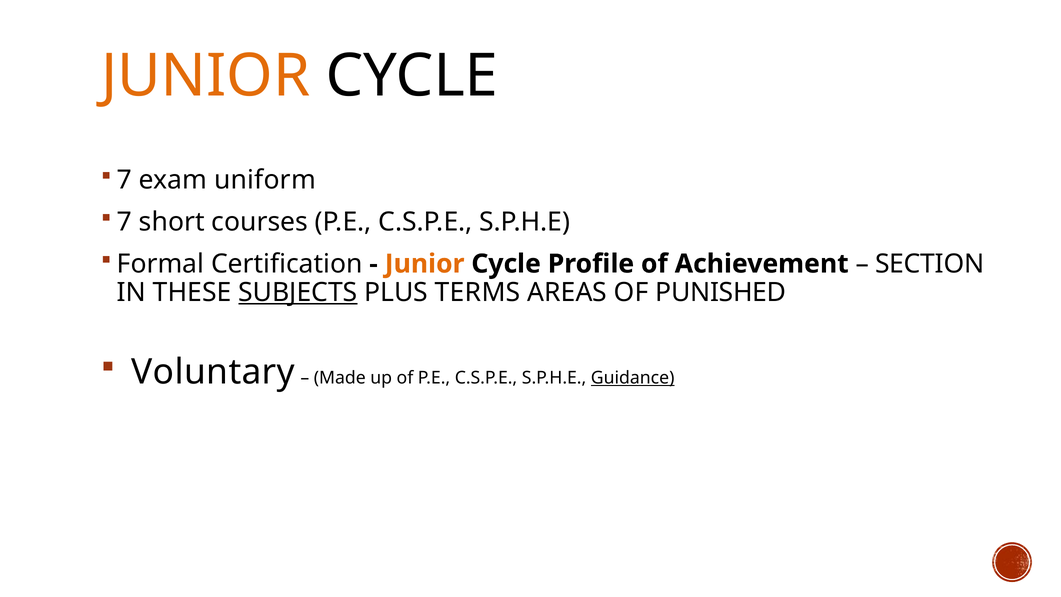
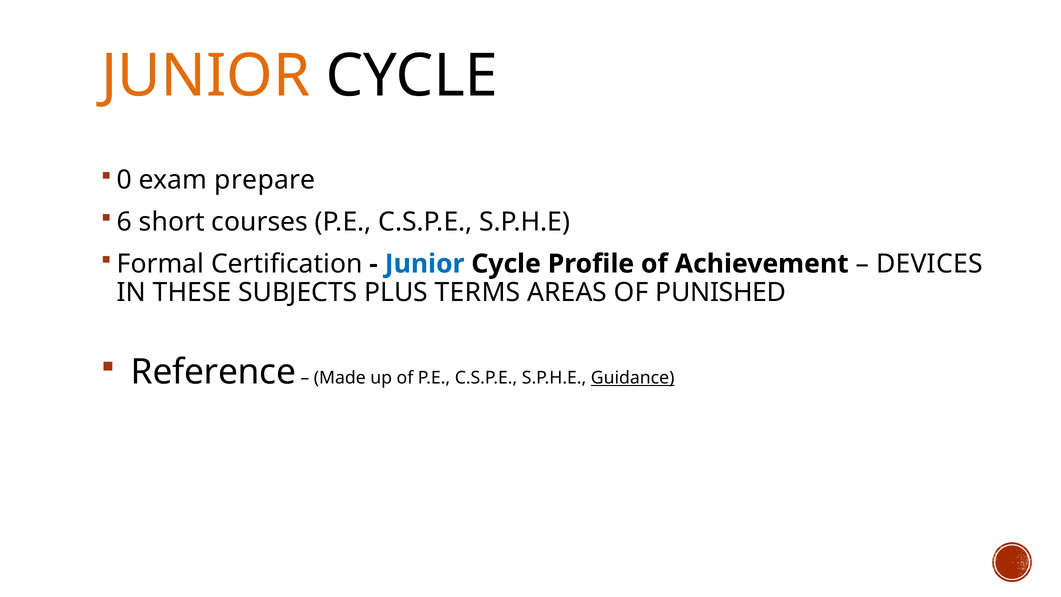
7 at (125, 180): 7 -> 0
uniform: uniform -> prepare
7 at (125, 222): 7 -> 6
Junior at (425, 264) colour: orange -> blue
SECTION: SECTION -> DEVICES
SUBJECTS underline: present -> none
Voluntary: Voluntary -> Reference
